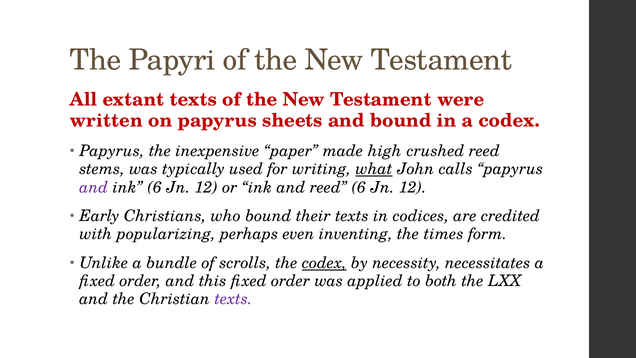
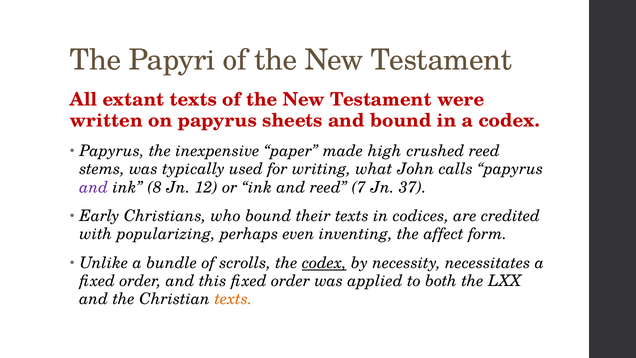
what underline: present -> none
ink 6: 6 -> 8
reed 6: 6 -> 7
12 at (413, 187): 12 -> 37
times: times -> affect
texts at (233, 299) colour: purple -> orange
